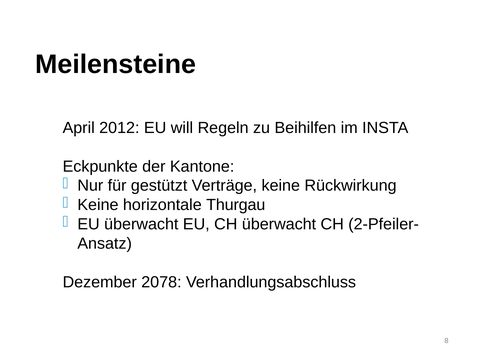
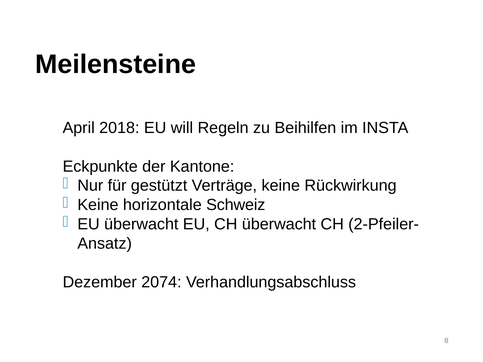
2012: 2012 -> 2018
Thurgau: Thurgau -> Schweiz
2078: 2078 -> 2074
